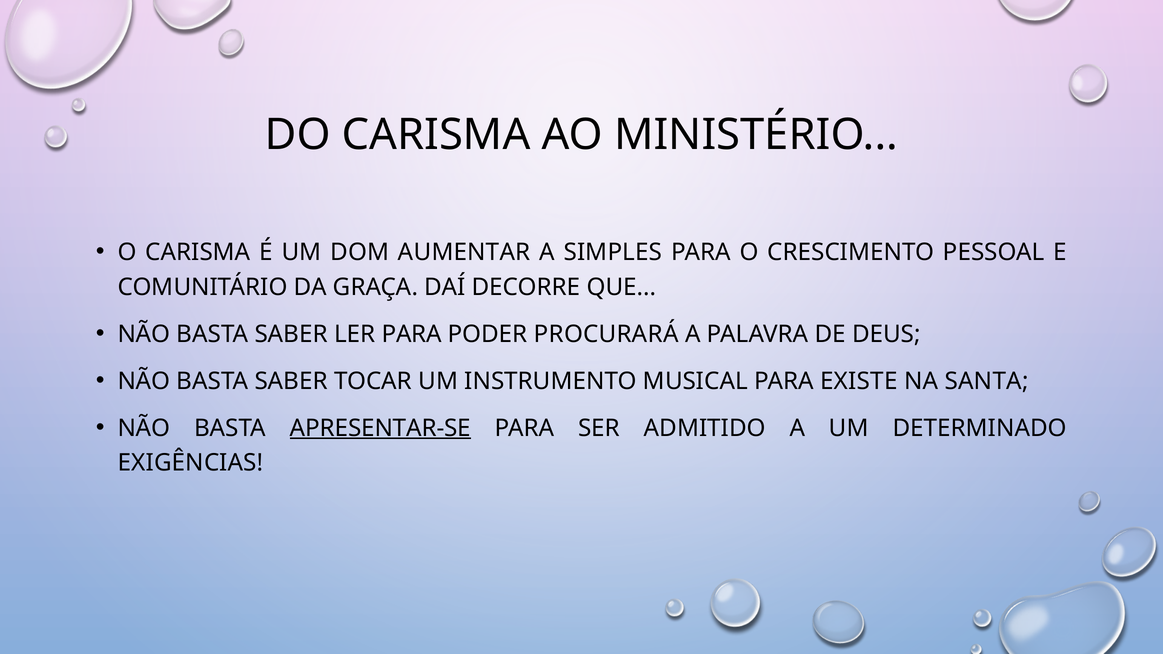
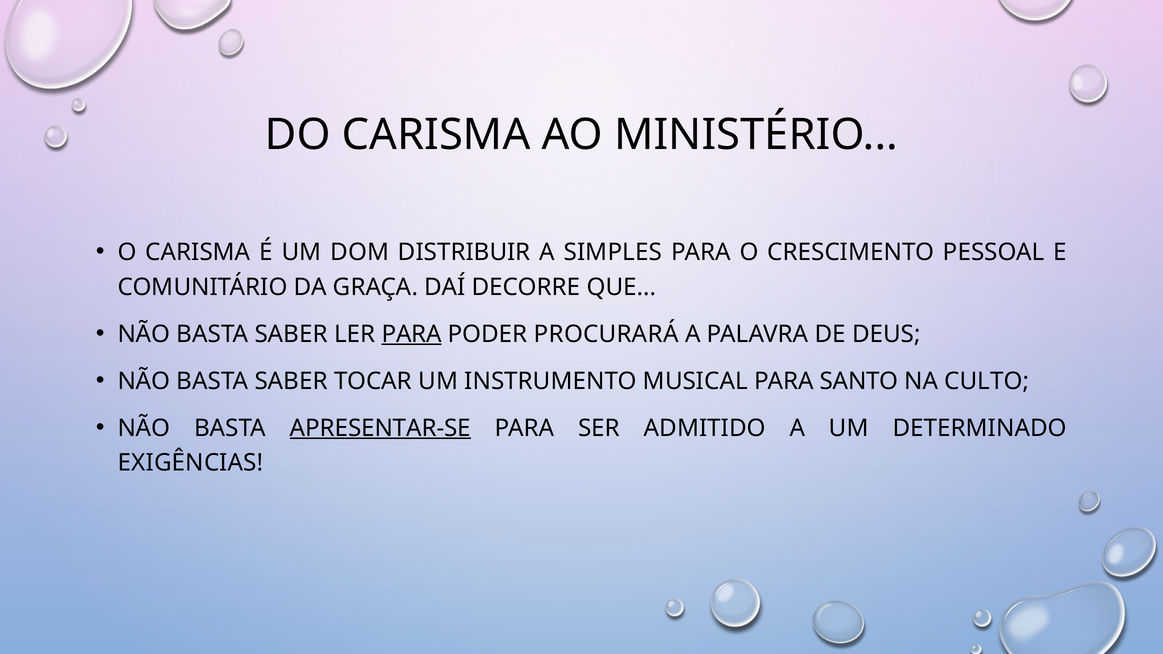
AUMENTAR: AUMENTAR -> DISTRIBUIR
PARA at (412, 334) underline: none -> present
EXISTE: EXISTE -> SANTO
SANTA: SANTA -> CULTO
